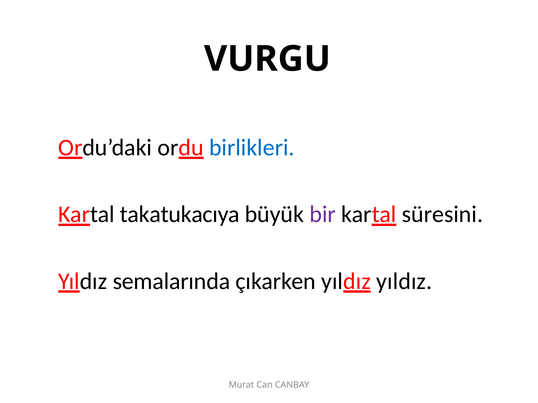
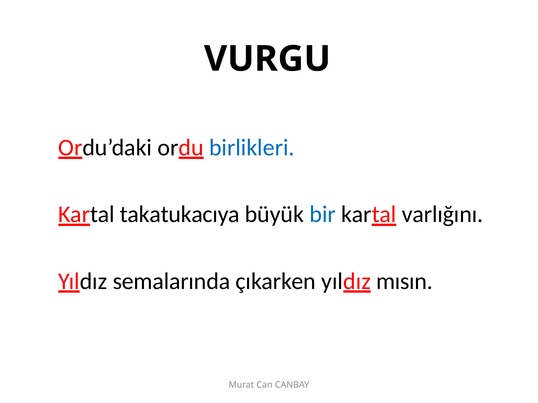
bir colour: purple -> blue
süresini: süresini -> varlığını
yıldız at (404, 282): yıldız -> mısın
